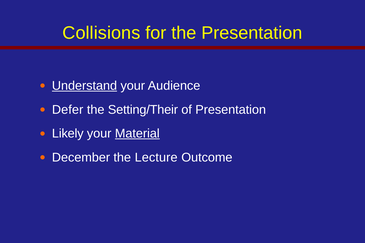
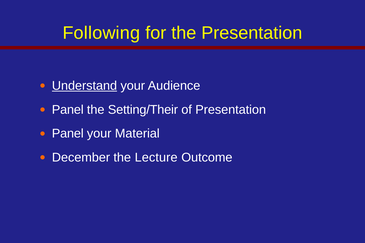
Collisions: Collisions -> Following
Defer at (68, 110): Defer -> Panel
Likely at (68, 134): Likely -> Panel
Material underline: present -> none
